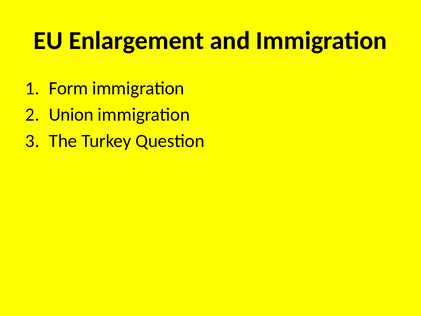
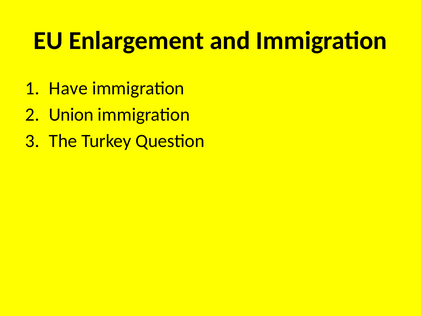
Form: Form -> Have
